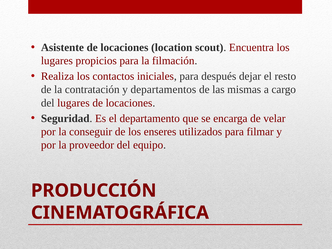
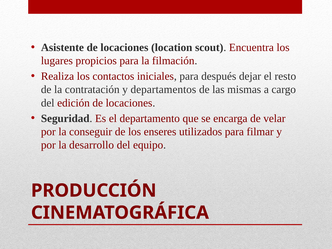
del lugares: lugares -> edición
proveedor: proveedor -> desarrollo
